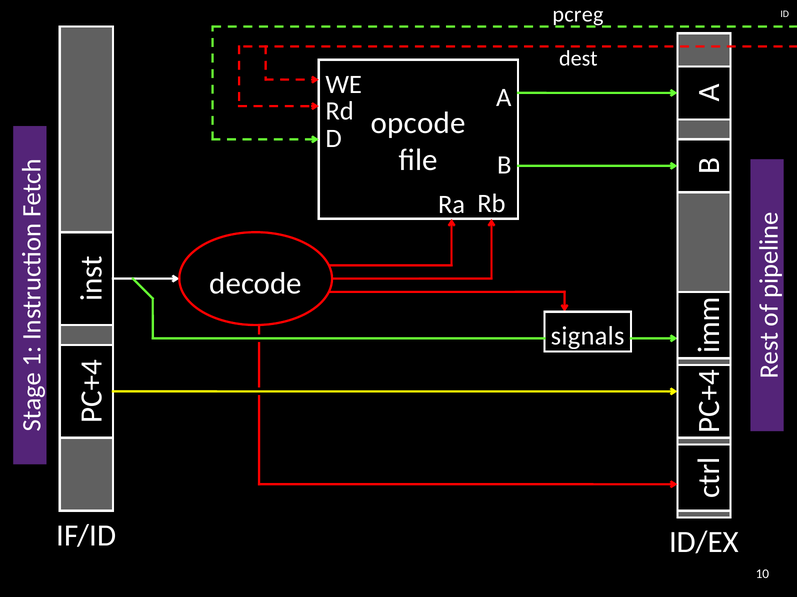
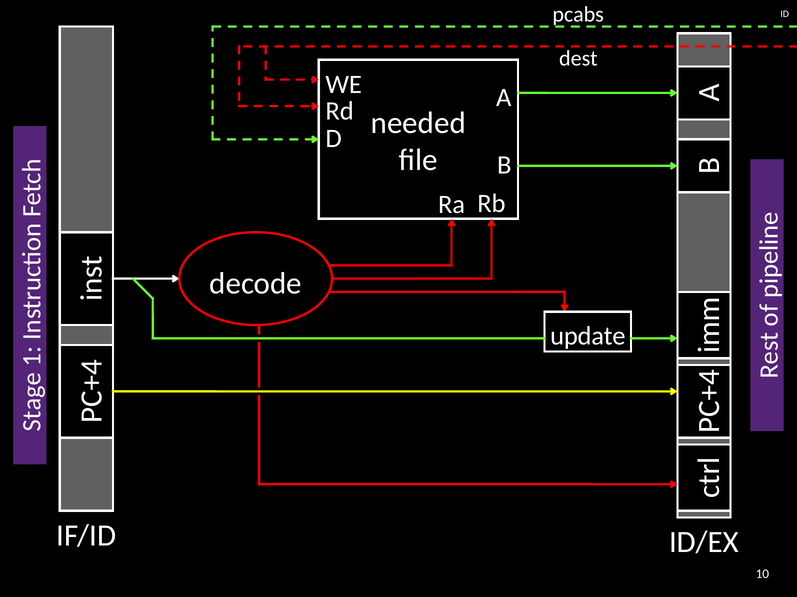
pcreg: pcreg -> pcabs
opcode: opcode -> needed
signals: signals -> update
